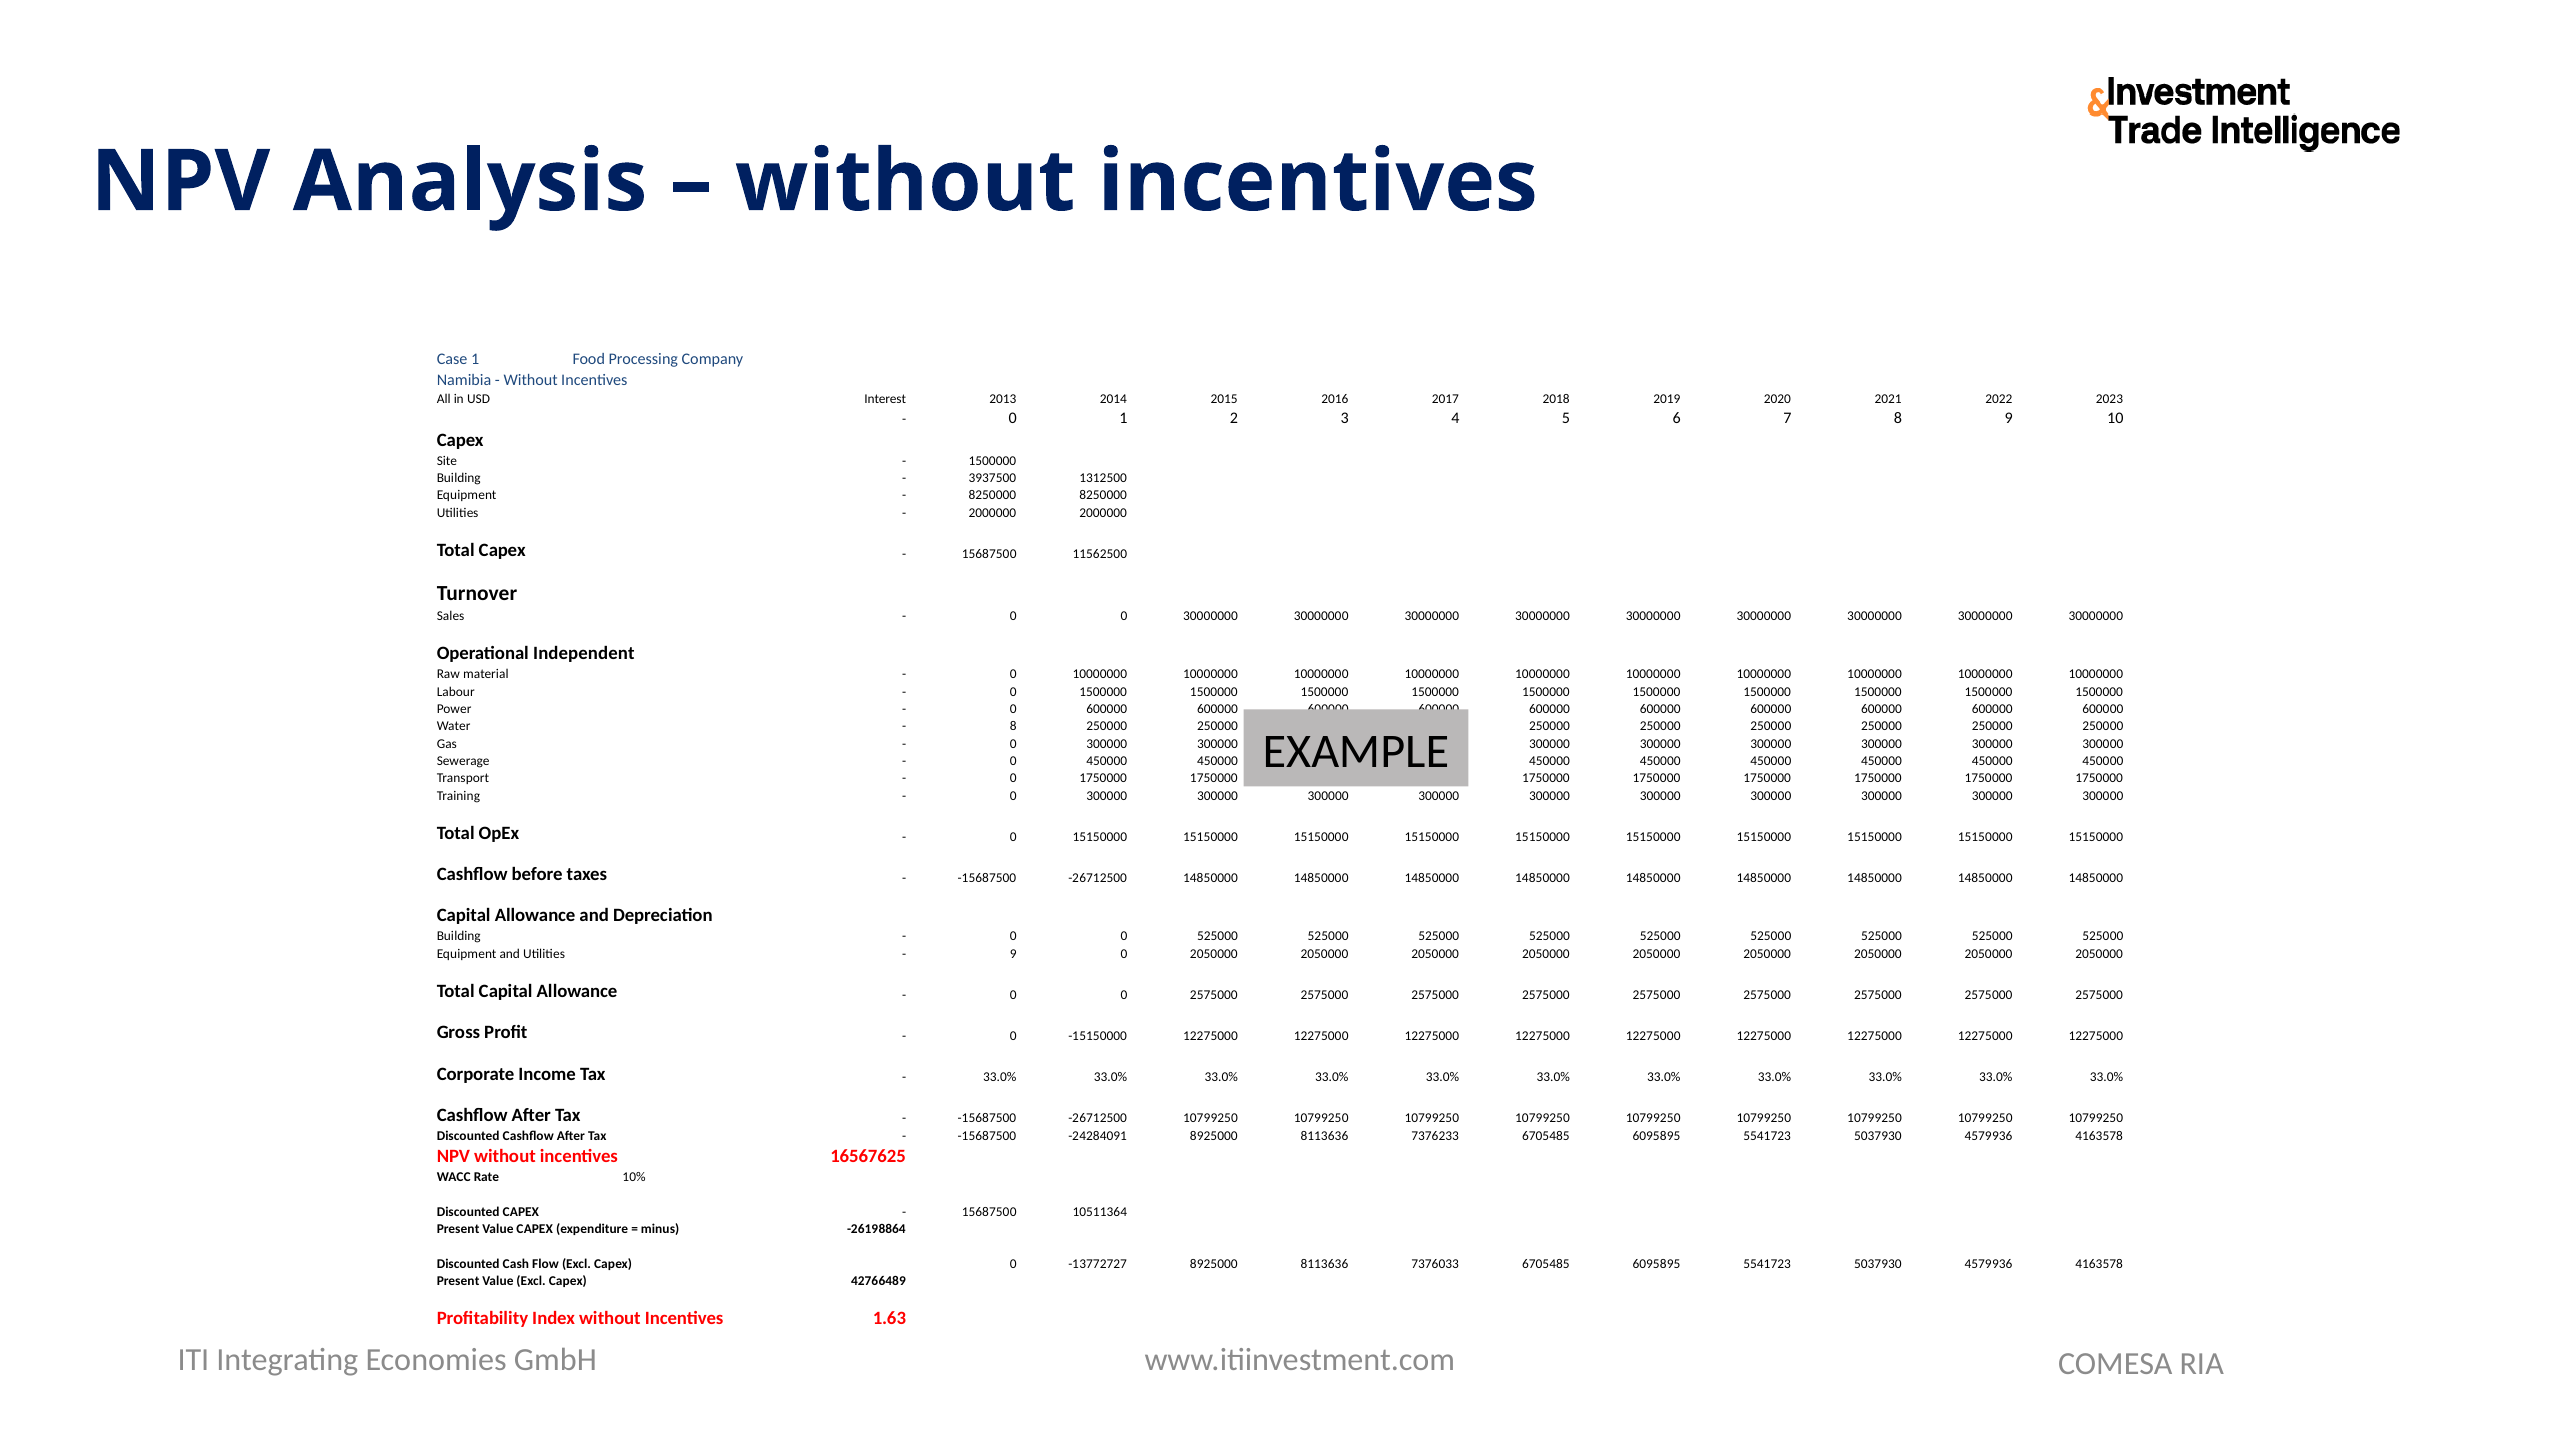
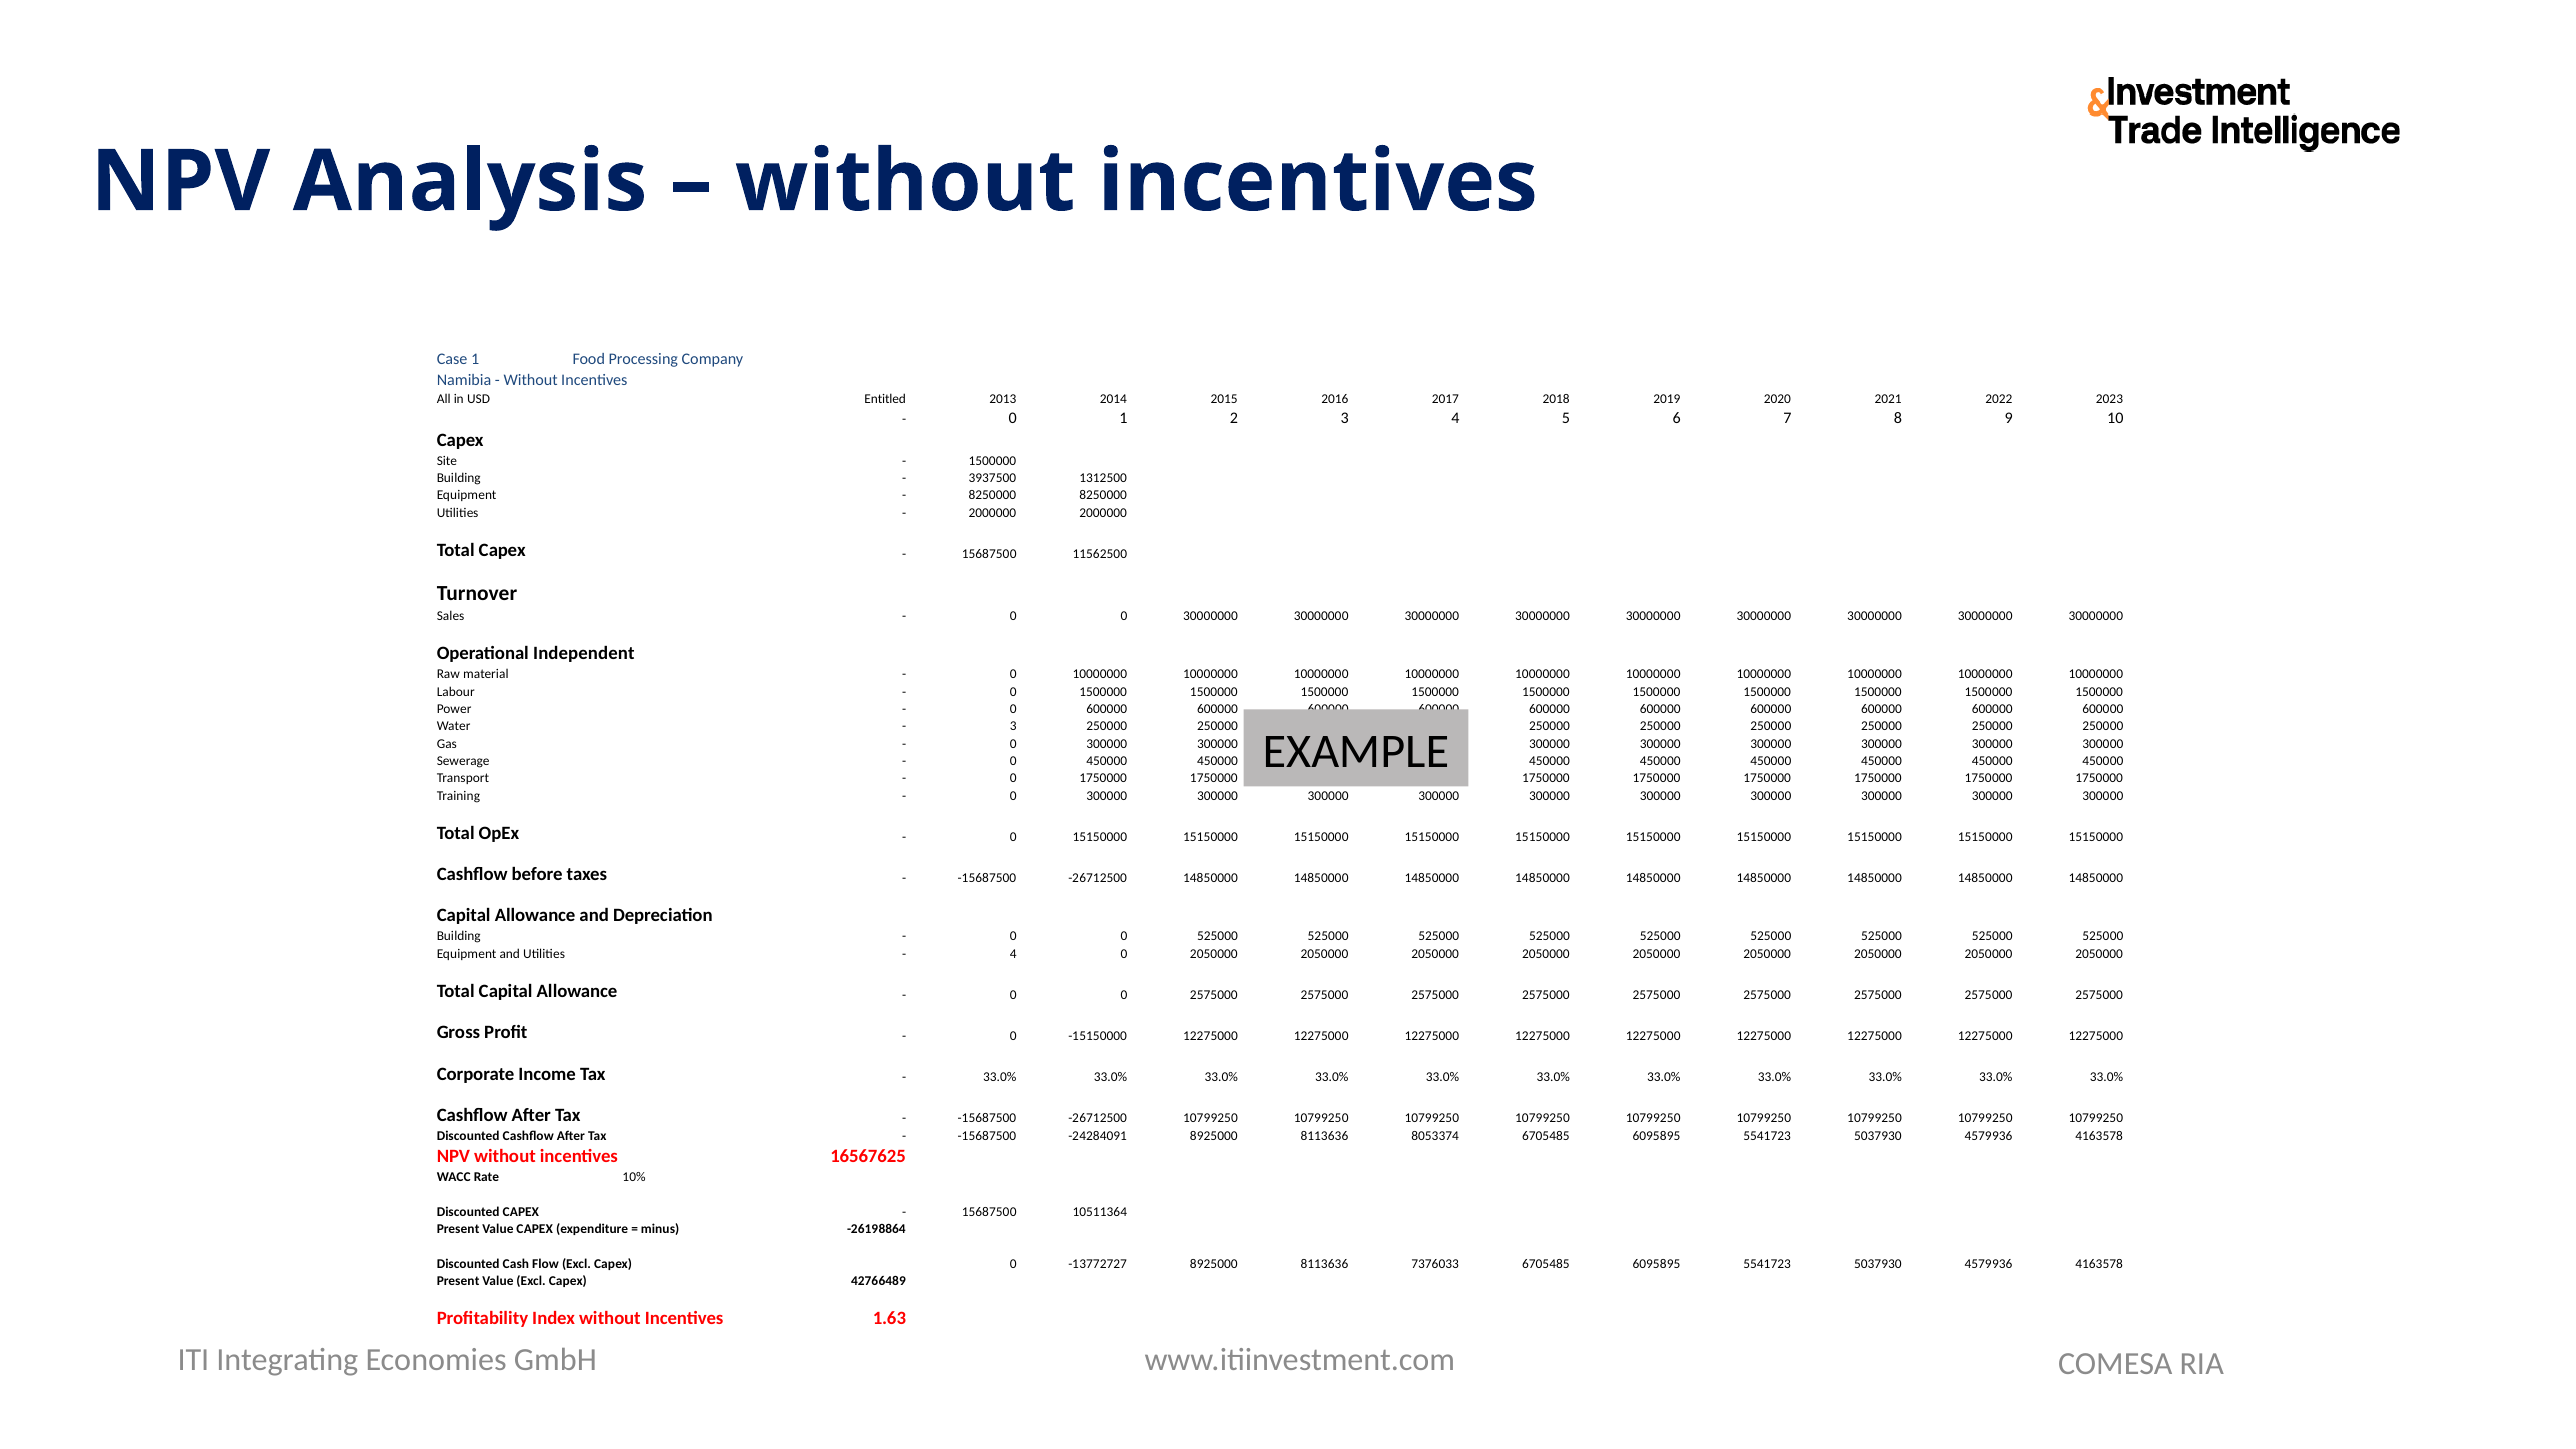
Interest: Interest -> Entitled
8 at (1013, 726): 8 -> 3
9 at (1013, 954): 9 -> 4
7376233: 7376233 -> 8053374
